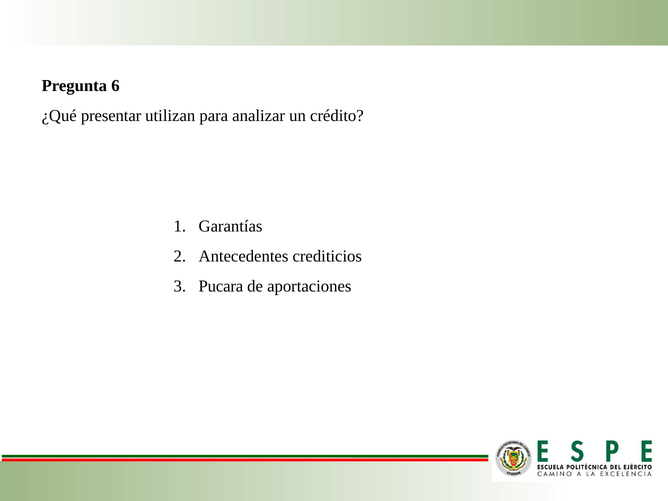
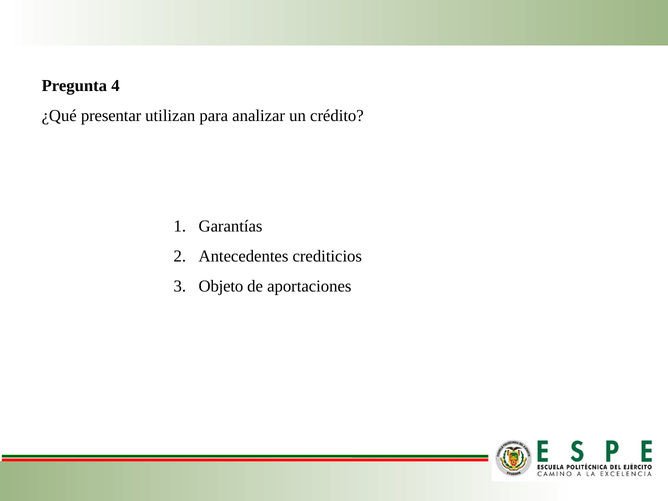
6: 6 -> 4
Pucara: Pucara -> Objeto
